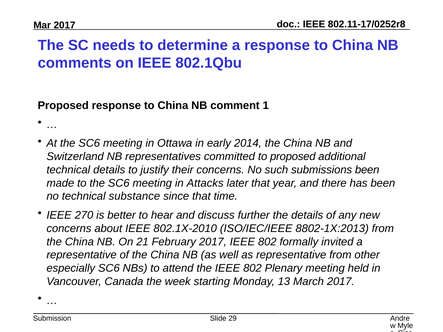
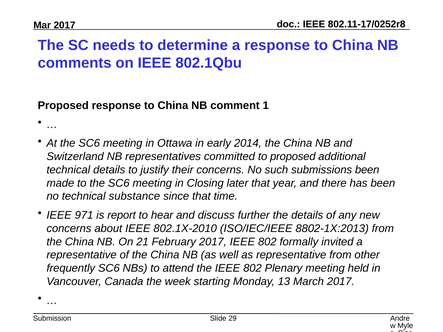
Attacks: Attacks -> Closing
270: 270 -> 971
better: better -> report
especially: especially -> frequently
